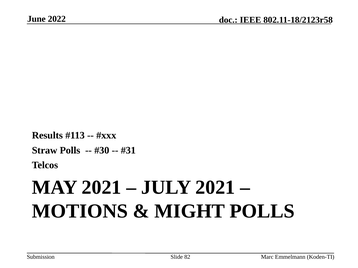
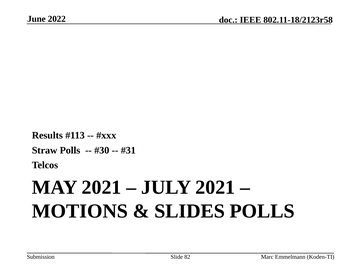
MIGHT: MIGHT -> SLIDES
